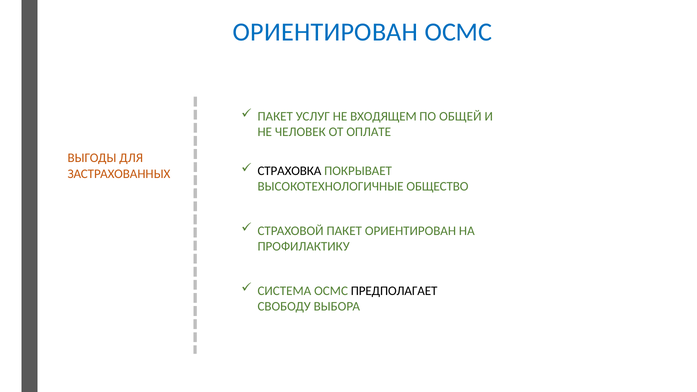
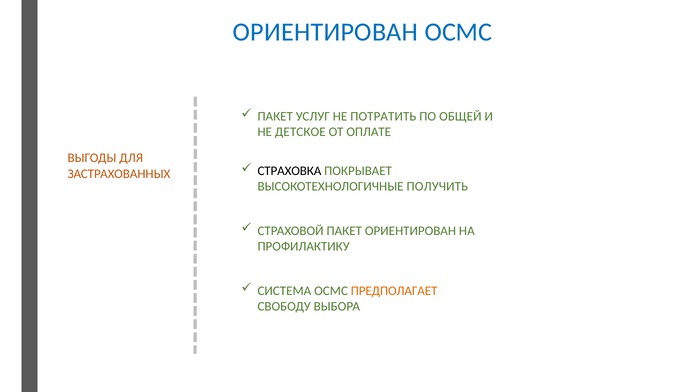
ВХОДЯЩЕМ: ВХОДЯЩЕМ -> ПОТРАТИТЬ
ЧЕЛОВЕК: ЧЕЛОВЕК -> ДЕТСКОЕ
ОБЩЕСТВО: ОБЩЕСТВО -> ПОЛУЧИТЬ
ПРЕДПОЛАГАЕТ colour: black -> orange
